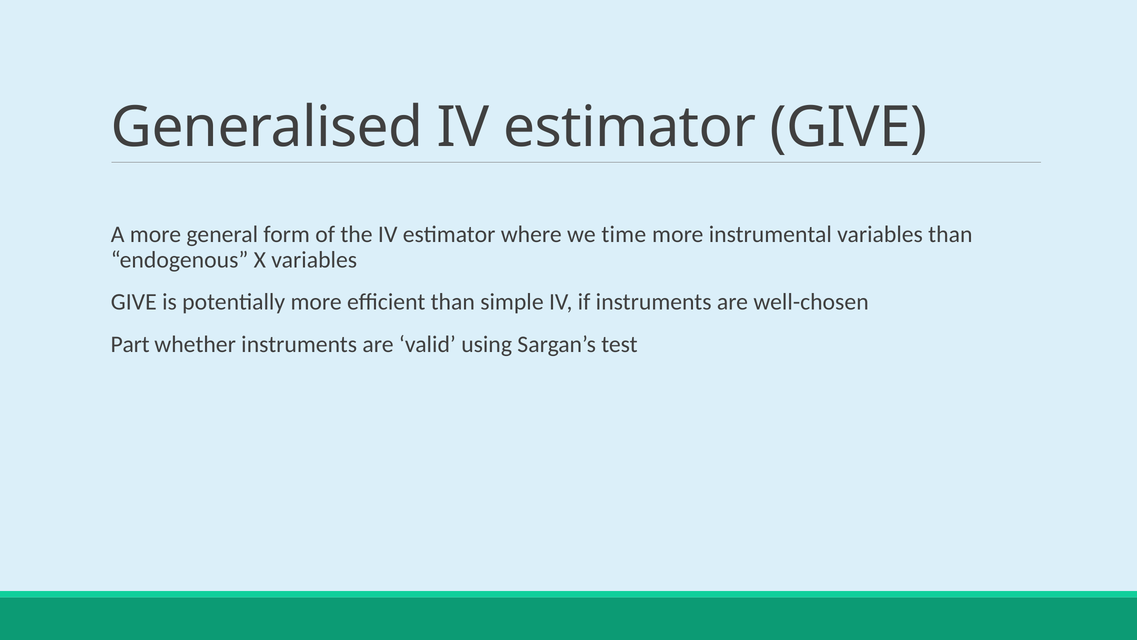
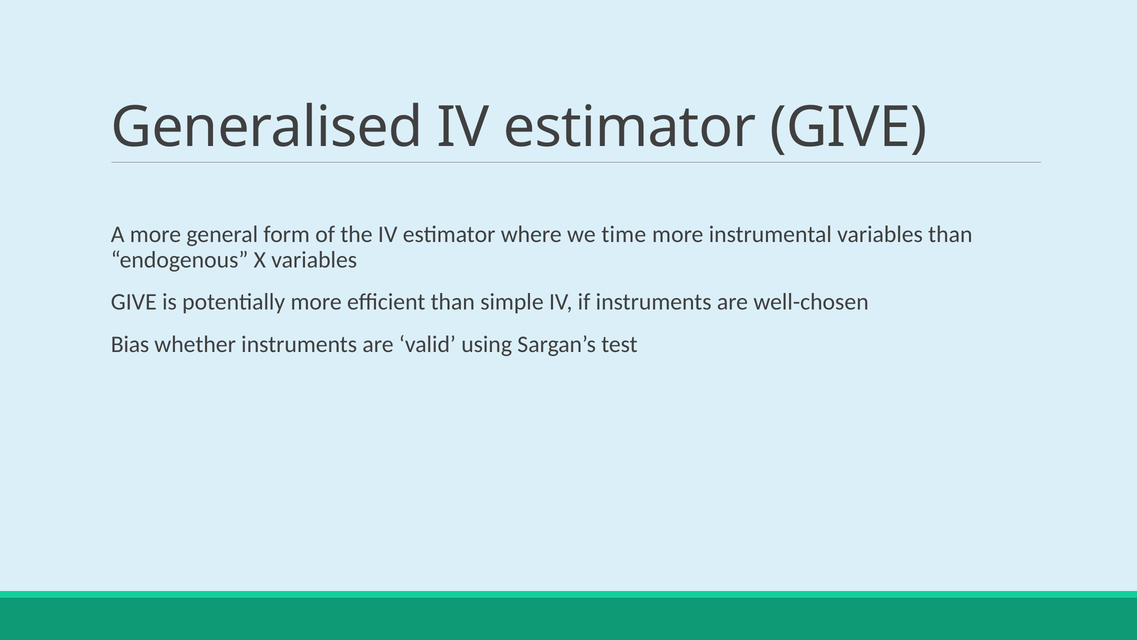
Part: Part -> Bias
